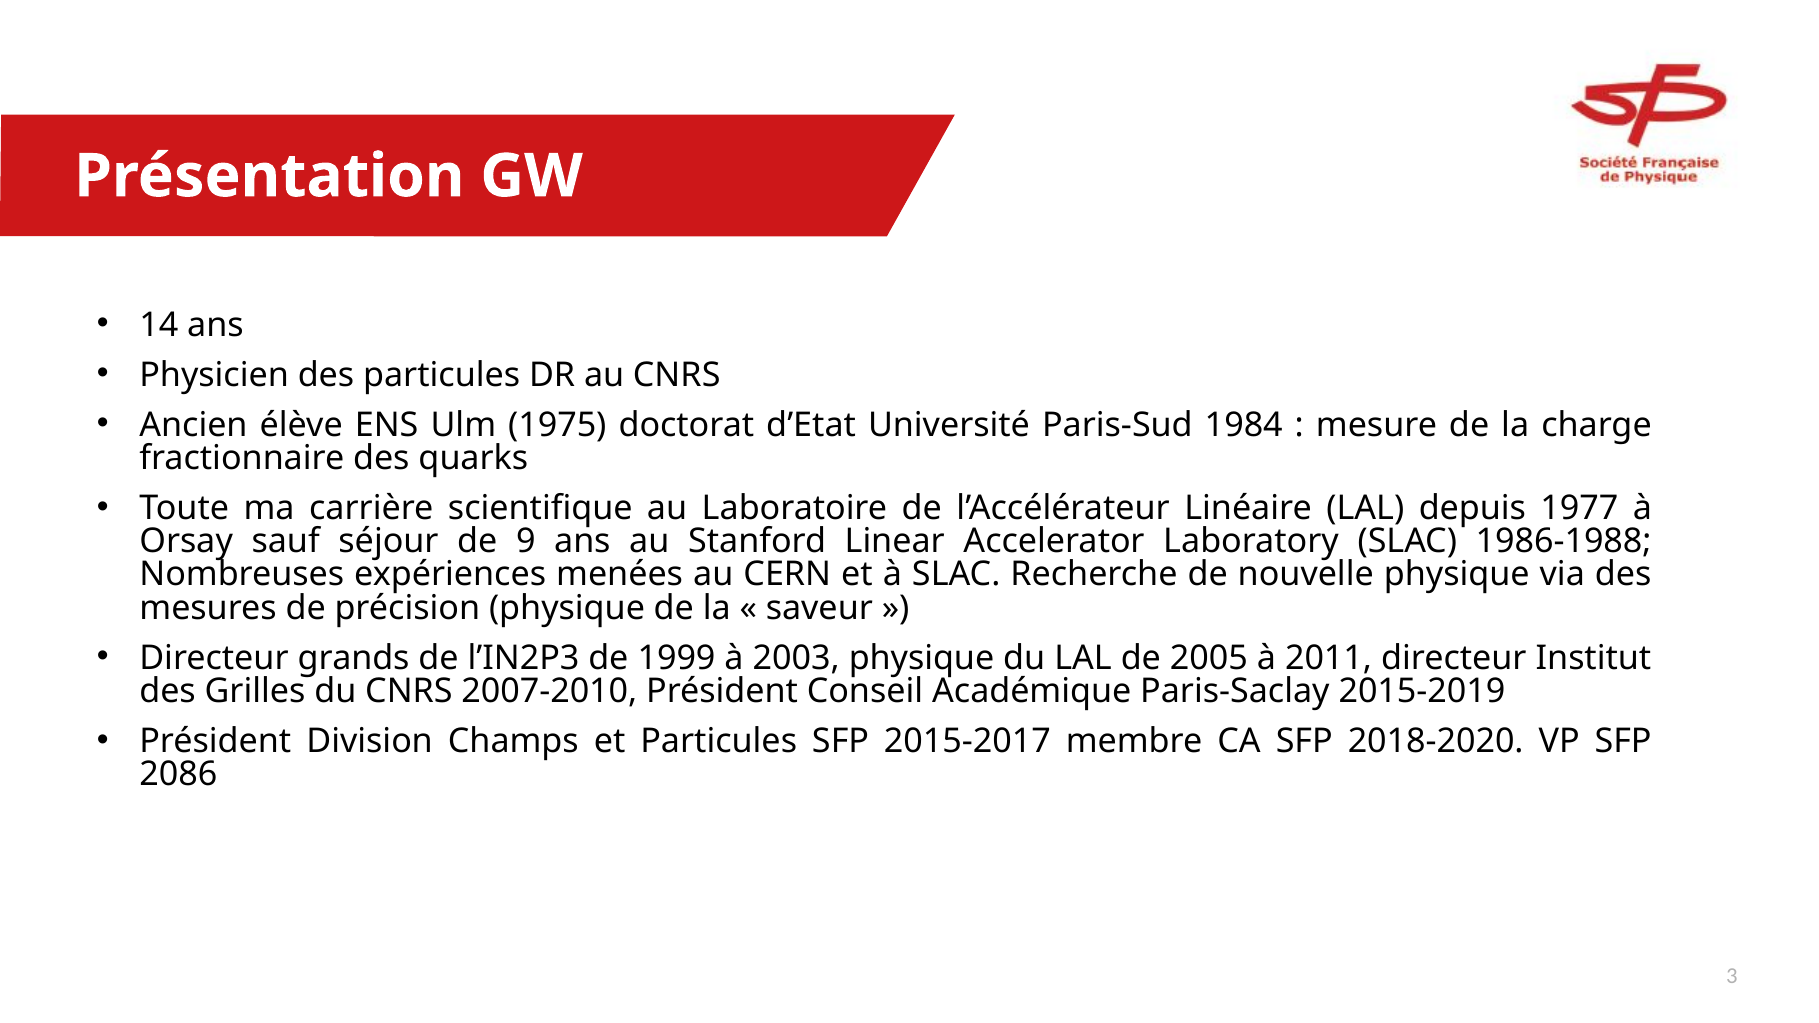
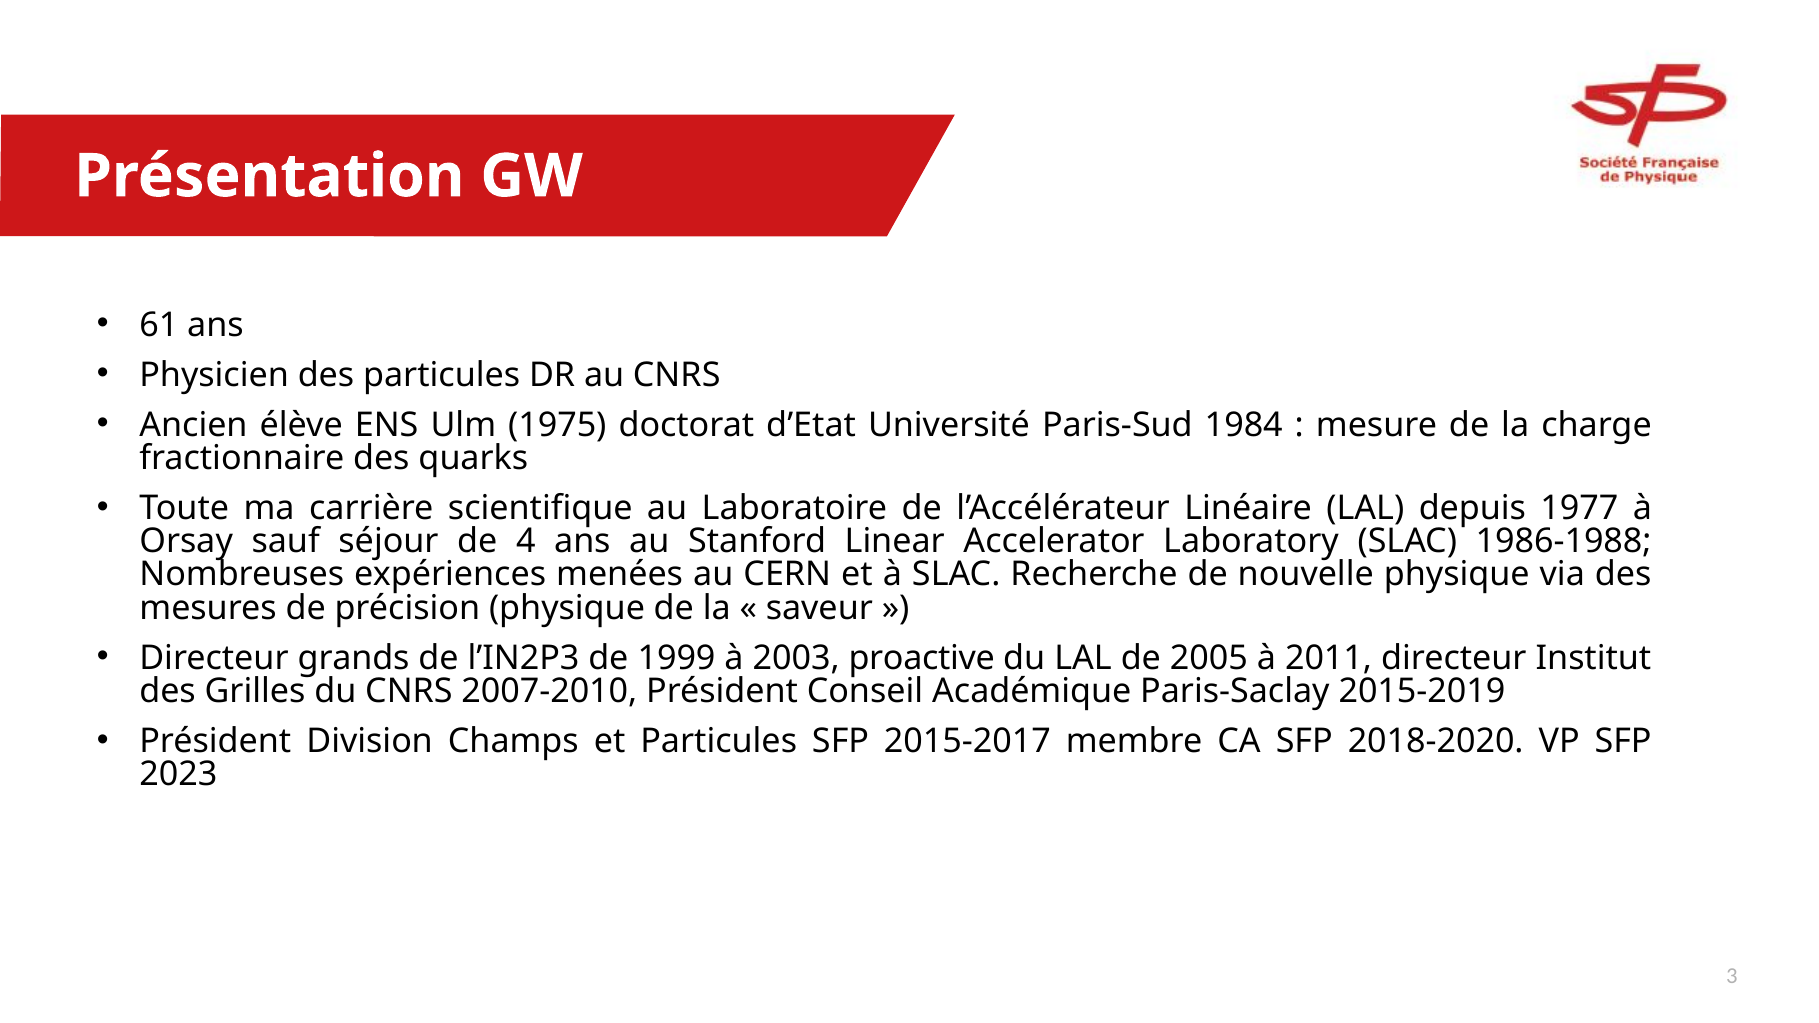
14: 14 -> 61
9: 9 -> 4
2003 physique: physique -> proactive
2086: 2086 -> 2023
